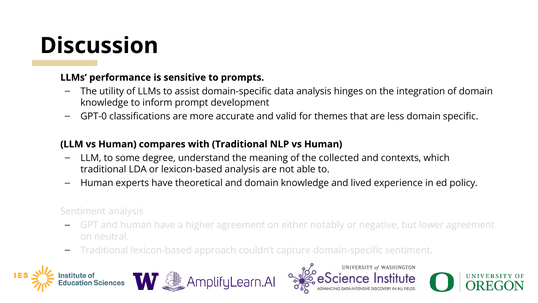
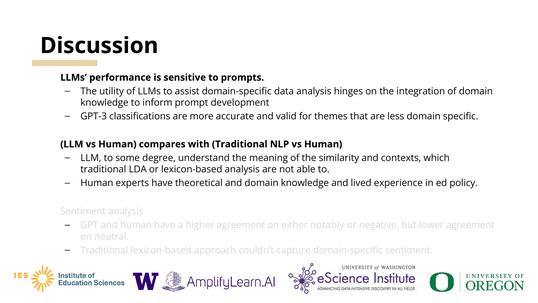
GPT-0: GPT-0 -> GPT-3
collected: collected -> similarity
